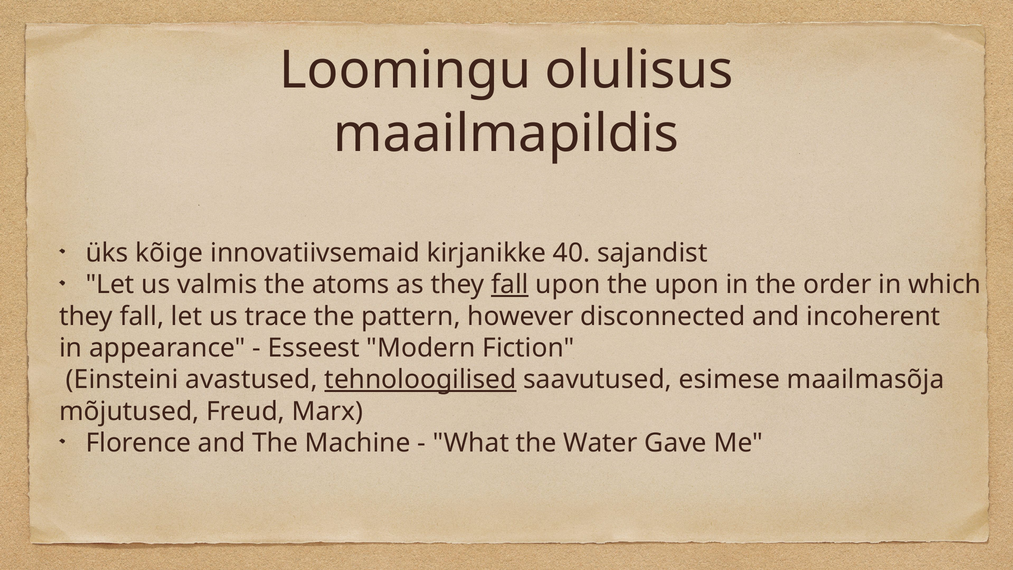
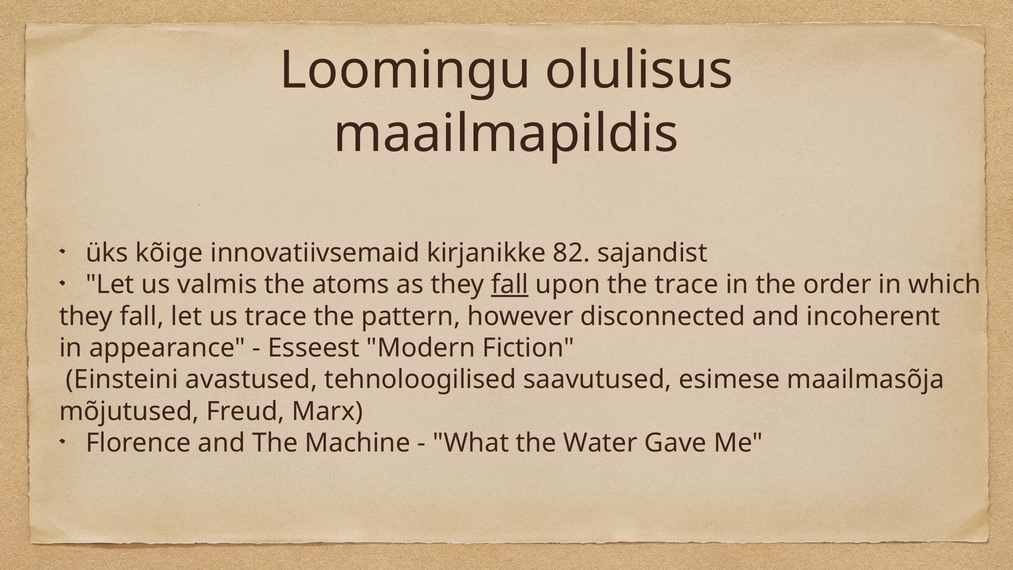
40: 40 -> 82
the upon: upon -> trace
tehnoloogilised underline: present -> none
